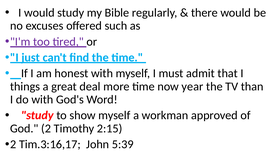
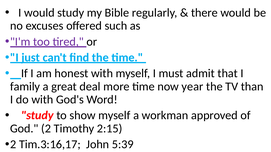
things: things -> family
